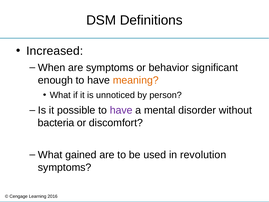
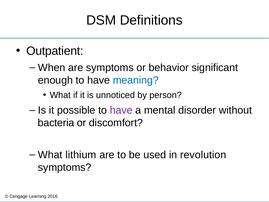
Increased: Increased -> Outpatient
meaning colour: orange -> blue
gained: gained -> lithium
